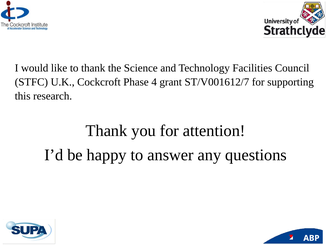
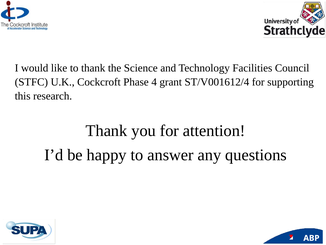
ST/V001612/7: ST/V001612/7 -> ST/V001612/4
